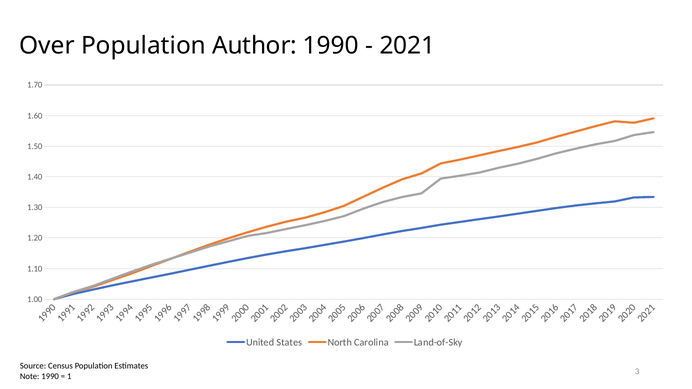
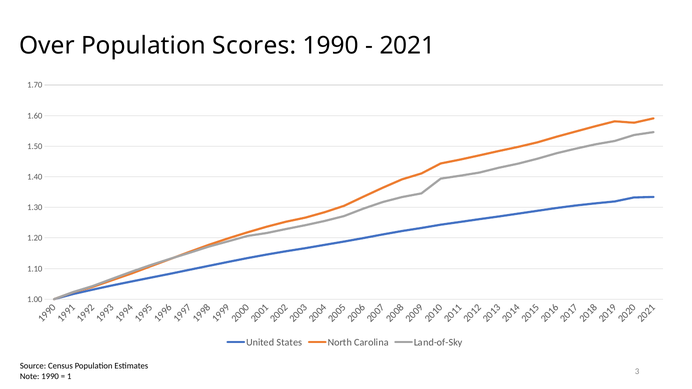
Author: Author -> Scores
